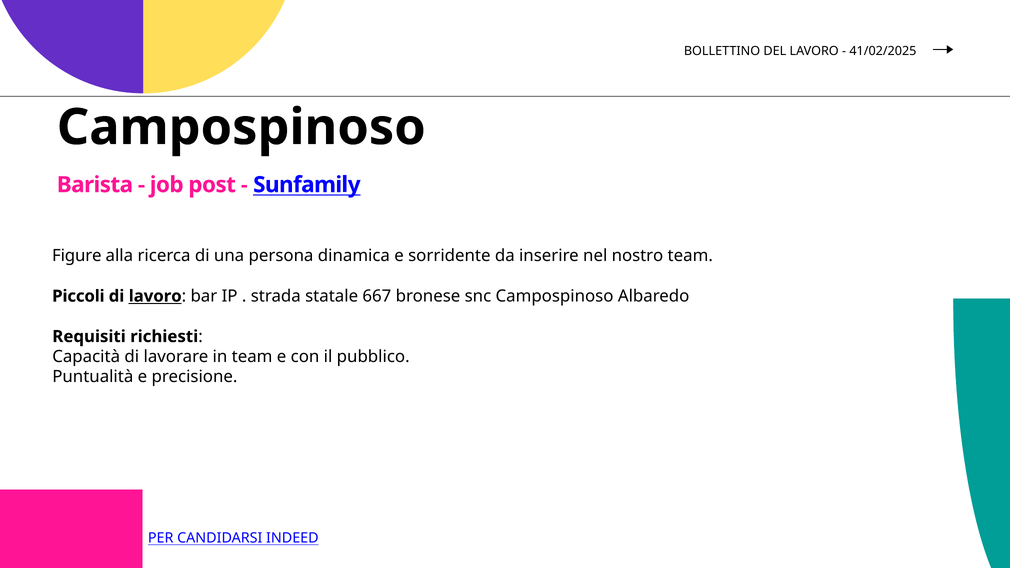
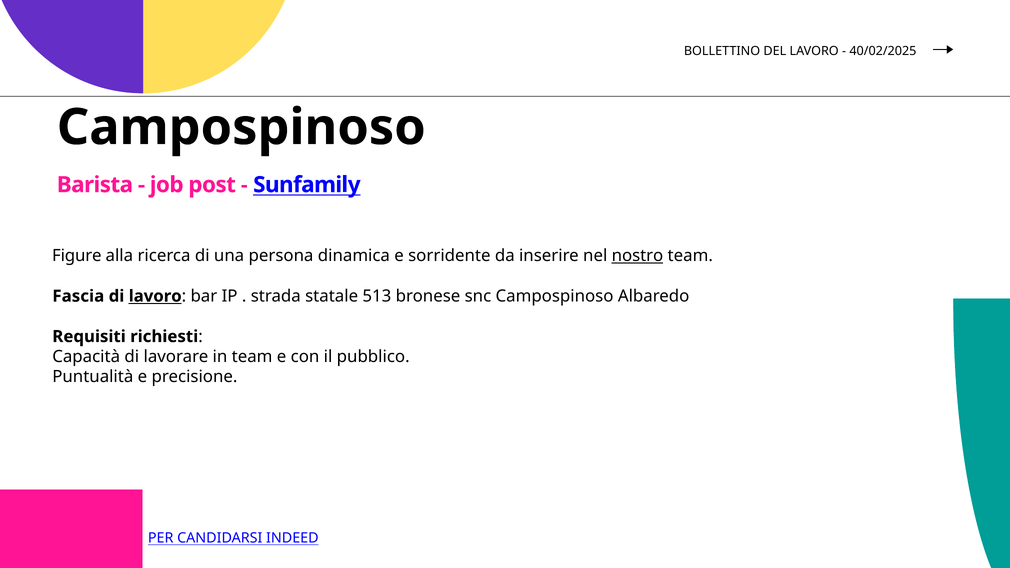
41/02/2025: 41/02/2025 -> 40/02/2025
nostro underline: none -> present
Piccoli: Piccoli -> Fascia
667: 667 -> 513
